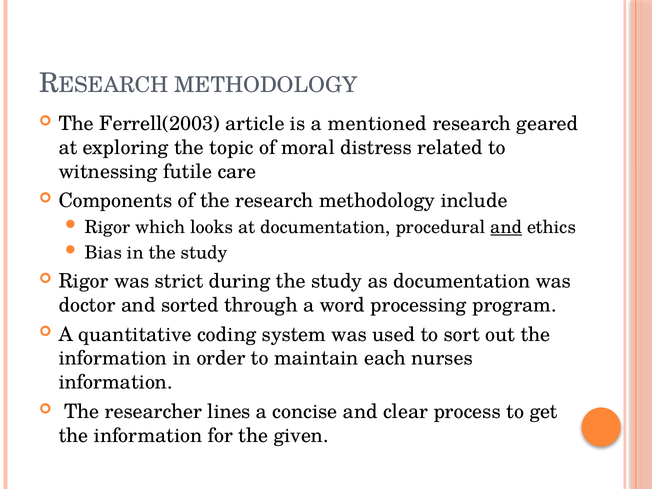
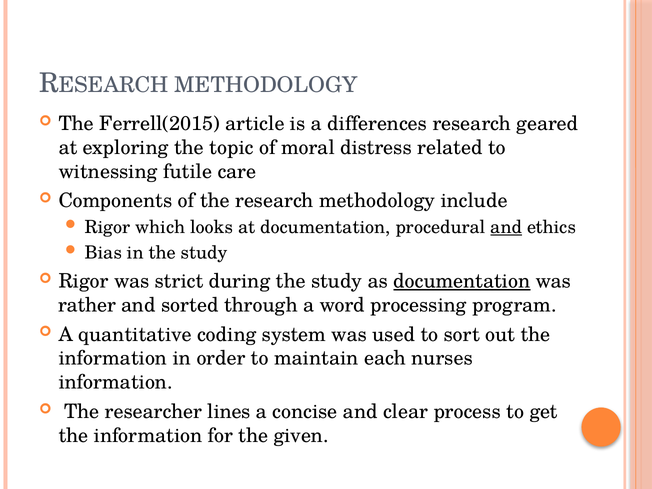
Ferrell(2003: Ferrell(2003 -> Ferrell(2015
mentioned: mentioned -> differences
documentation at (462, 281) underline: none -> present
doctor: doctor -> rather
